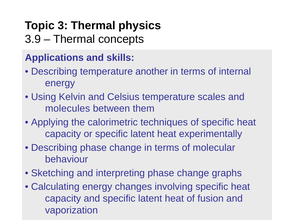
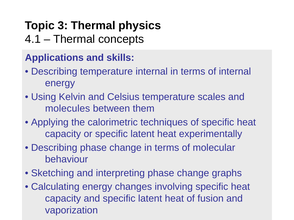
3.9: 3.9 -> 4.1
temperature another: another -> internal
